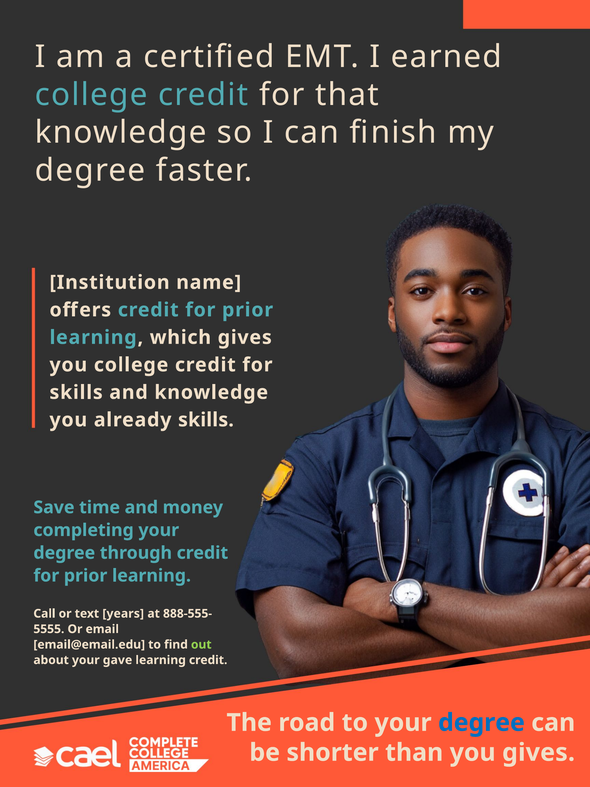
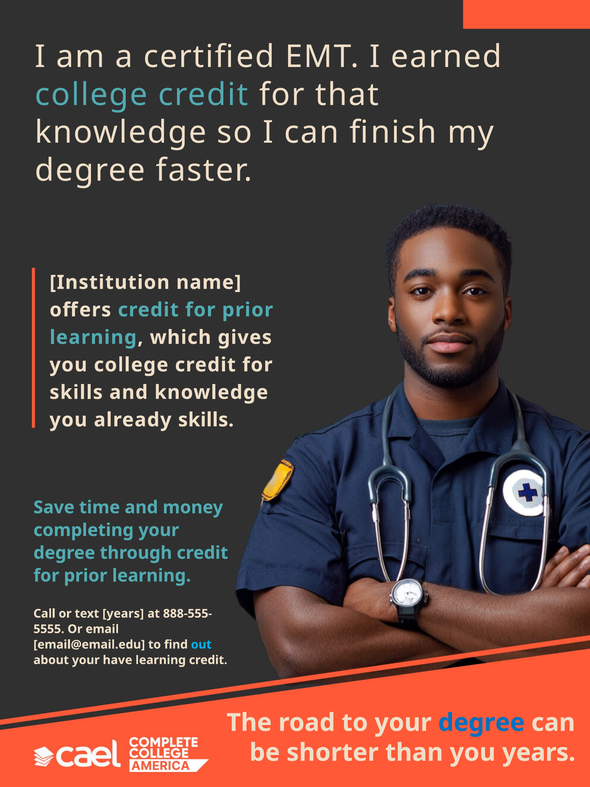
out colour: light green -> light blue
gave: gave -> have
you gives: gives -> years
